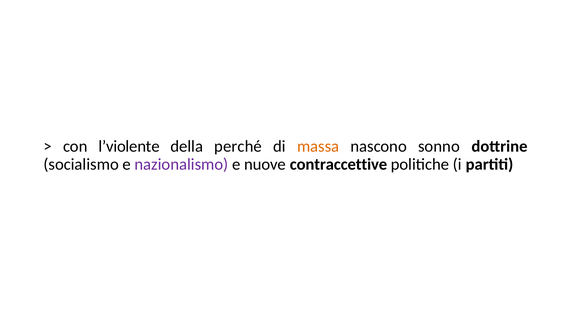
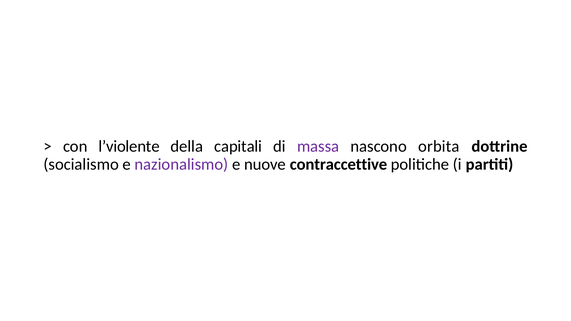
perché: perché -> capitali
massa colour: orange -> purple
sonno: sonno -> orbita
